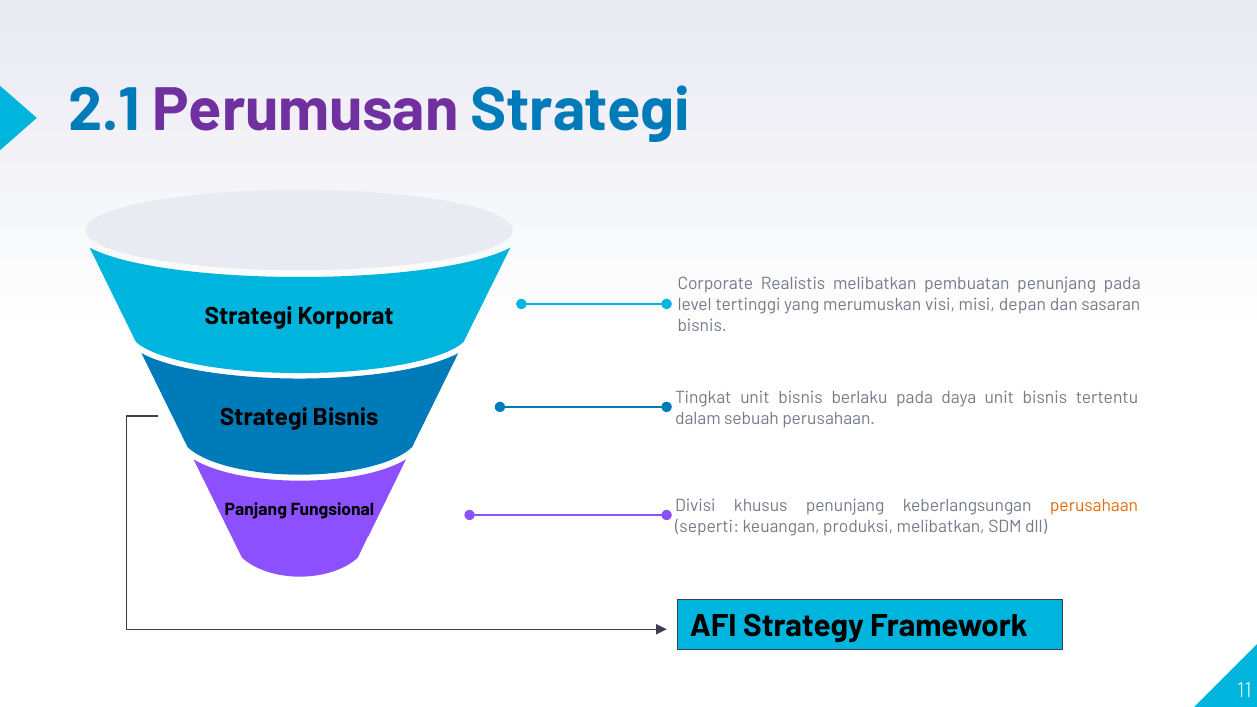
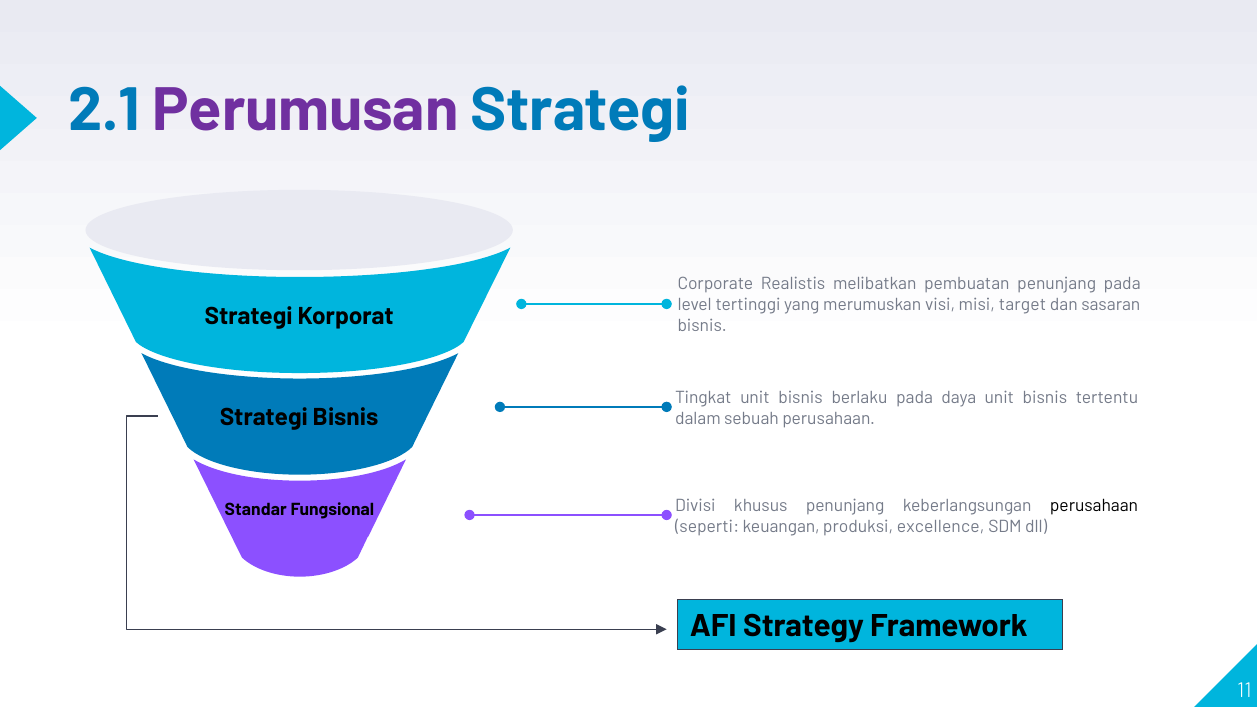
depan: depan -> target
perusahaan at (1094, 506) colour: orange -> black
Panjang: Panjang -> Standar
produksi melibatkan: melibatkan -> excellence
